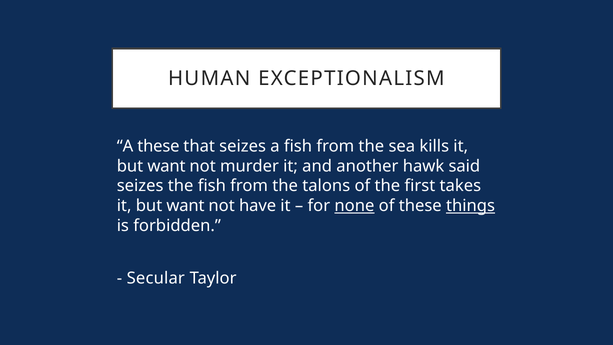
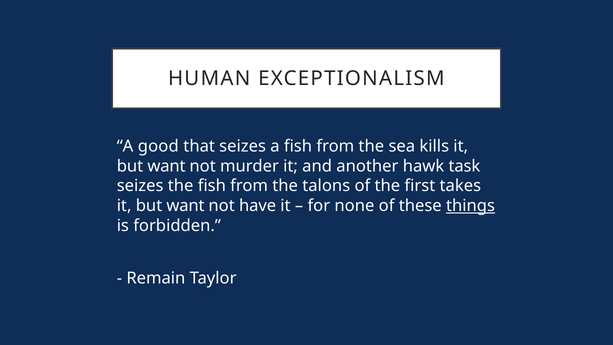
A these: these -> good
said: said -> task
none underline: present -> none
Secular: Secular -> Remain
